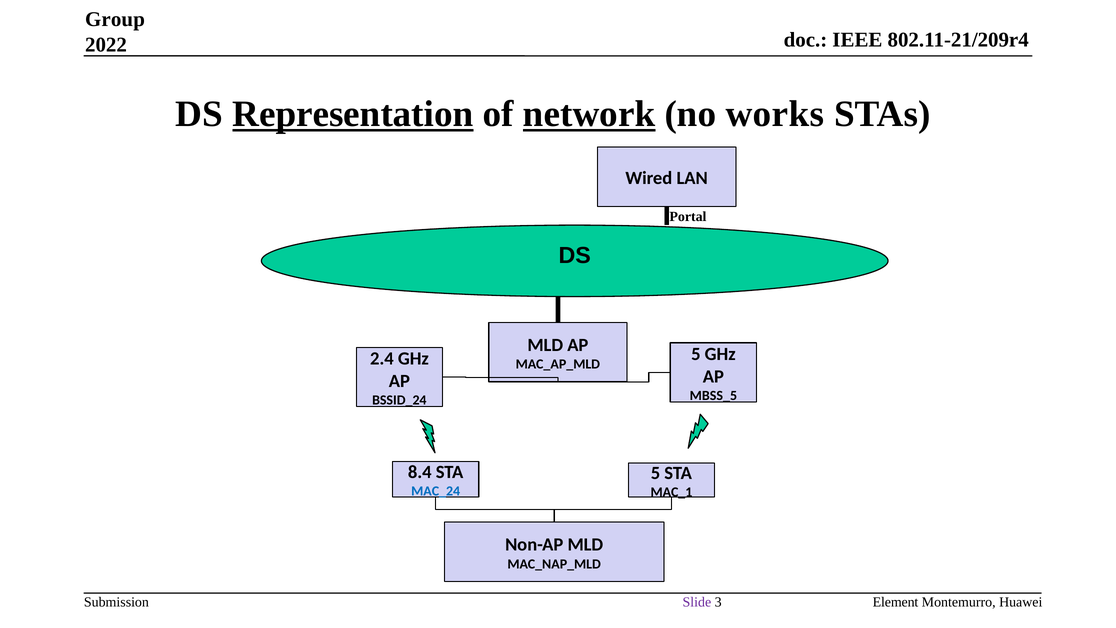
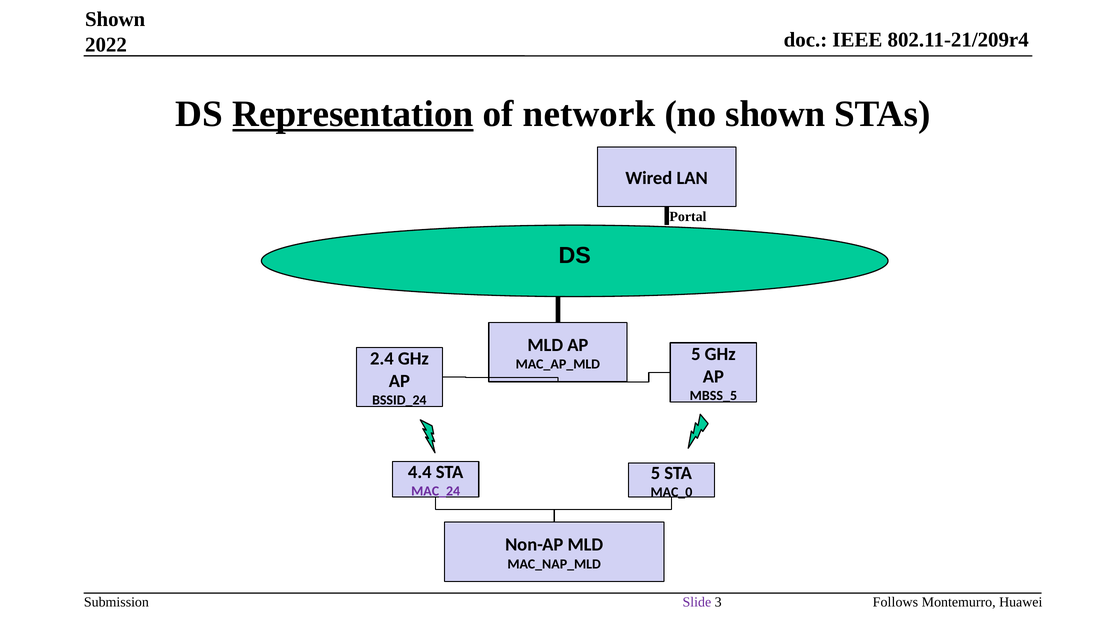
Group at (115, 20): Group -> Shown
network underline: present -> none
no works: works -> shown
8.4: 8.4 -> 4.4
MAC_24 colour: blue -> purple
MAC_1: MAC_1 -> MAC_0
Element: Element -> Follows
